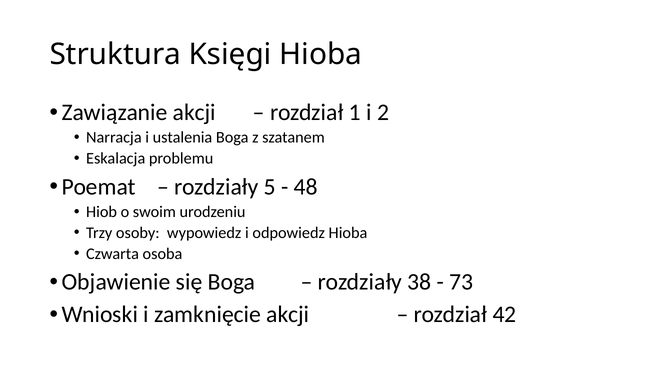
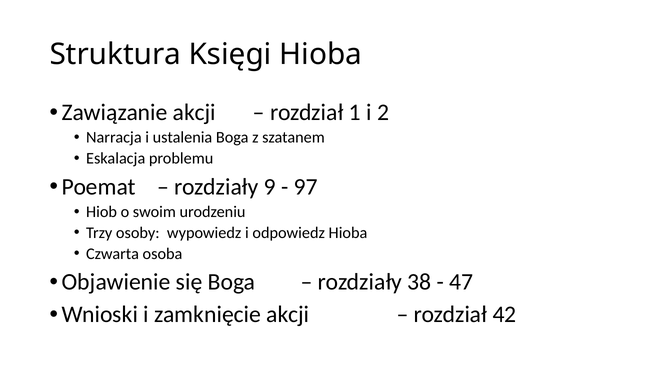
5: 5 -> 9
48: 48 -> 97
73: 73 -> 47
